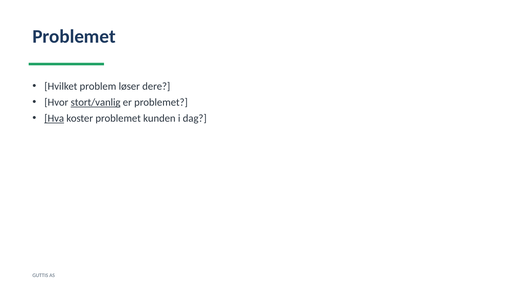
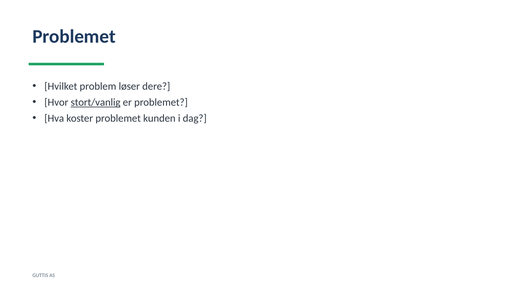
Hva underline: present -> none
